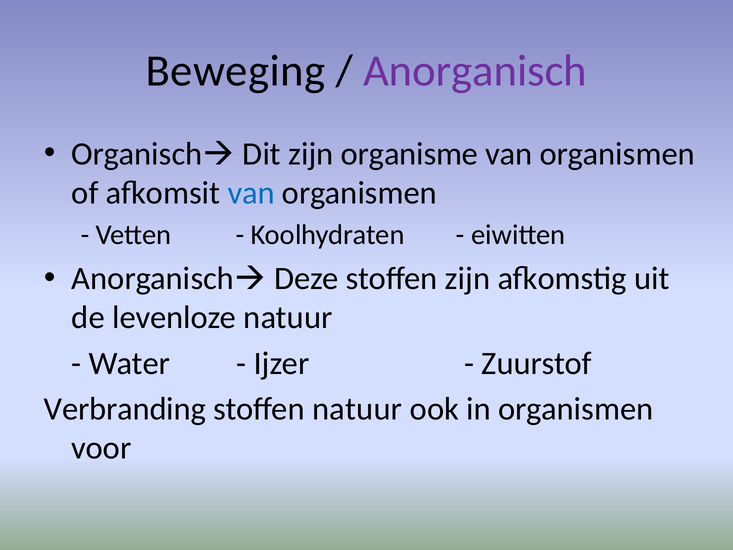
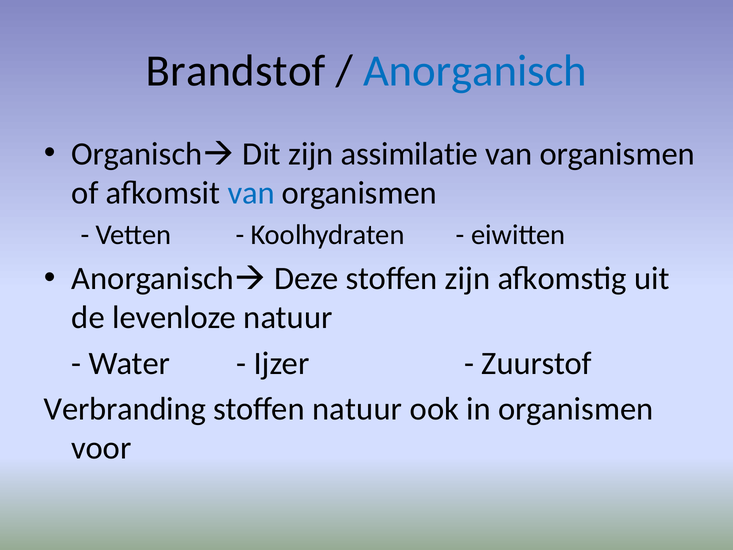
Beweging: Beweging -> Brandstof
Anorganisch colour: purple -> blue
organisme: organisme -> assimilatie
